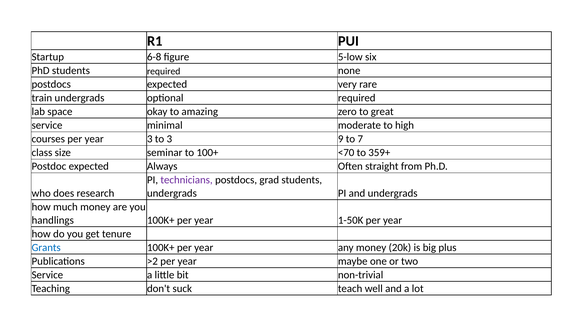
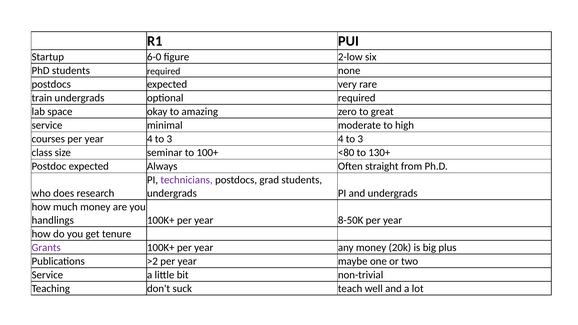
6-8: 6-8 -> 6-0
5-low: 5-low -> 2-low
year 3: 3 -> 4
3 9: 9 -> 4
7 at (360, 139): 7 -> 3
<70: <70 -> <80
359+: 359+ -> 130+
1-50K: 1-50K -> 8-50K
Grants colour: blue -> purple
